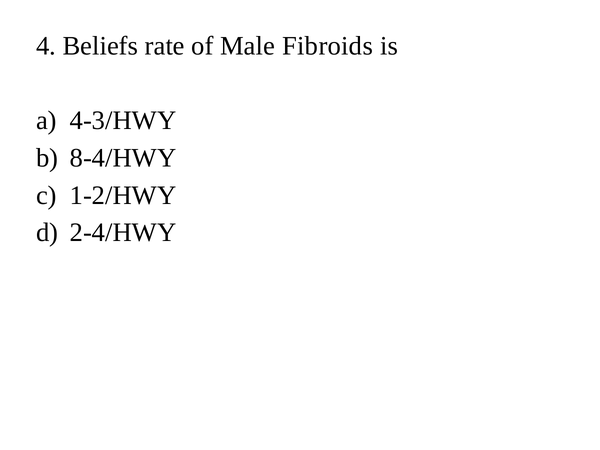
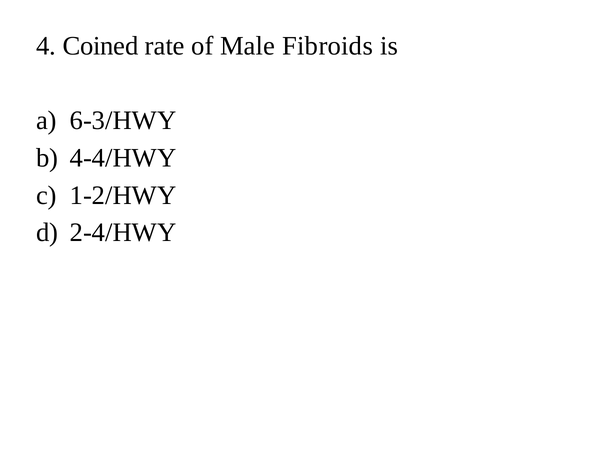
Beliefs: Beliefs -> Coined
4-3/HWY: 4-3/HWY -> 6-3/HWY
8-4/HWY: 8-4/HWY -> 4-4/HWY
